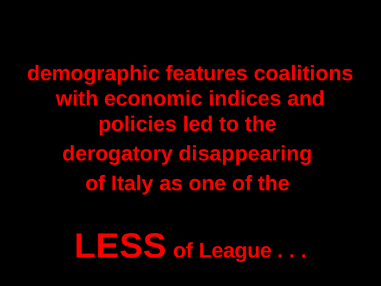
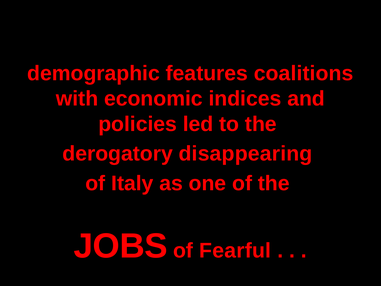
LESS: LESS -> JOBS
League: League -> Fearful
